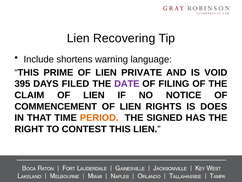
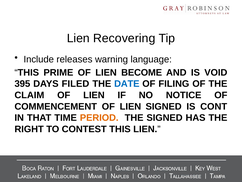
shortens: shortens -> releases
PRIVATE: PRIVATE -> BECOME
DATE colour: purple -> blue
LIEN RIGHTS: RIGHTS -> SIGNED
DOES: DOES -> CONT
